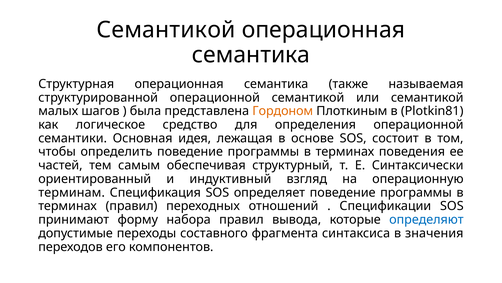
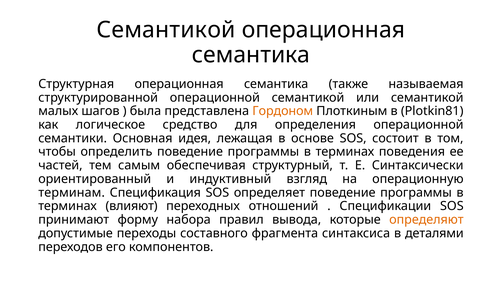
терминах правил: правил -> влияют
определяют colour: blue -> orange
значения: значения -> деталями
